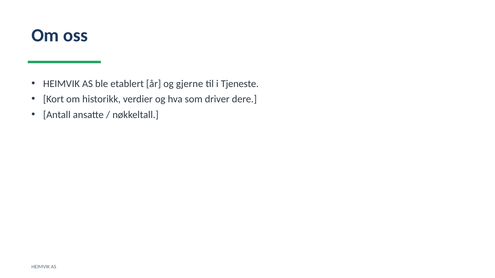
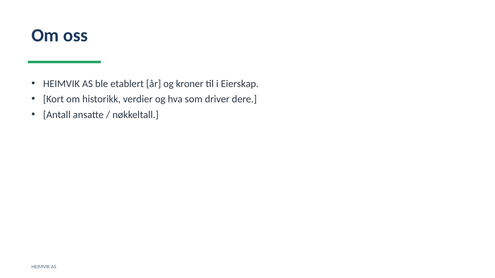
gjerne: gjerne -> kroner
Tjeneste: Tjeneste -> Eierskap
